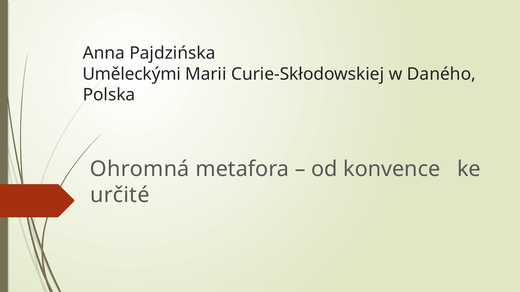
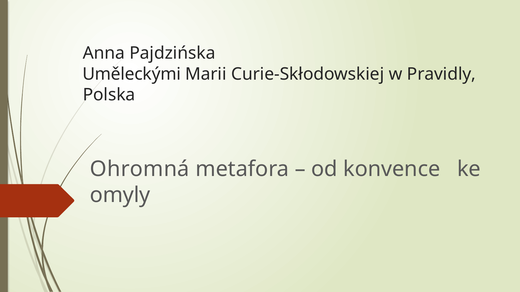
Daného: Daného -> Pravidly
určité: určité -> omyly
